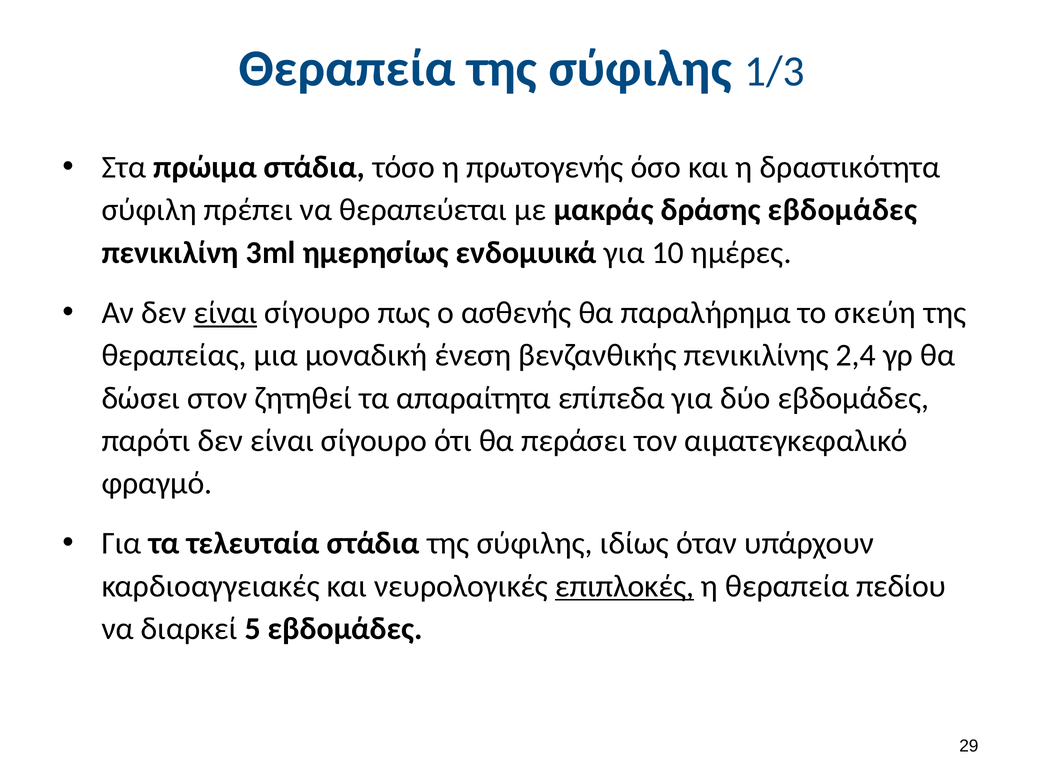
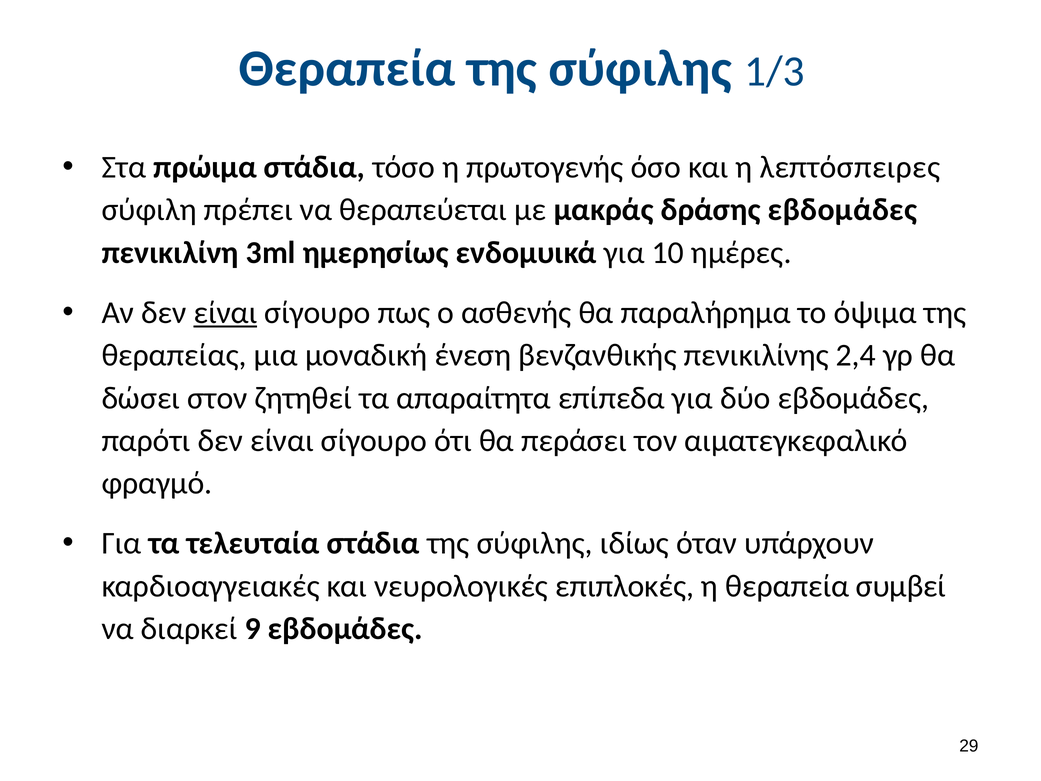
δραστικότητα: δραστικότητα -> λεπτόσπειρες
σκεύη: σκεύη -> όψιμα
επιπλοκές underline: present -> none
πεδίου: πεδίου -> συμβεί
5: 5 -> 9
